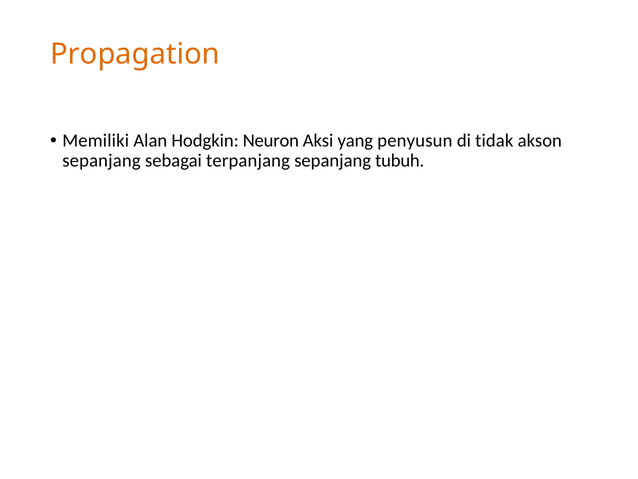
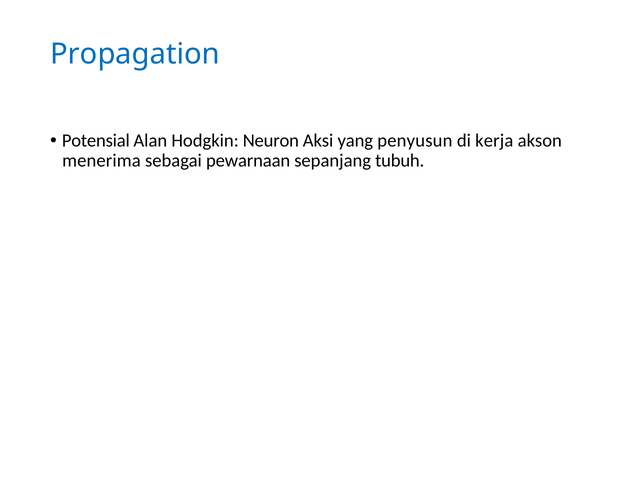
Propagation colour: orange -> blue
Memiliki: Memiliki -> Potensial
tidak: tidak -> kerja
sepanjang at (101, 161): sepanjang -> menerima
terpanjang: terpanjang -> pewarnaan
